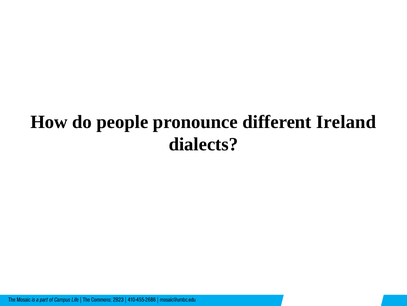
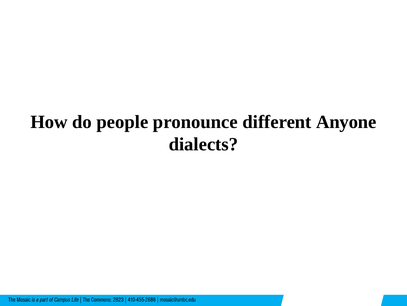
Ireland: Ireland -> Anyone
